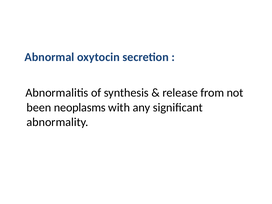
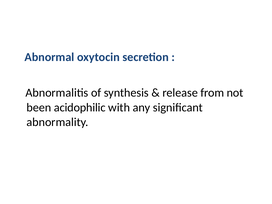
neoplasms: neoplasms -> acidophilic
